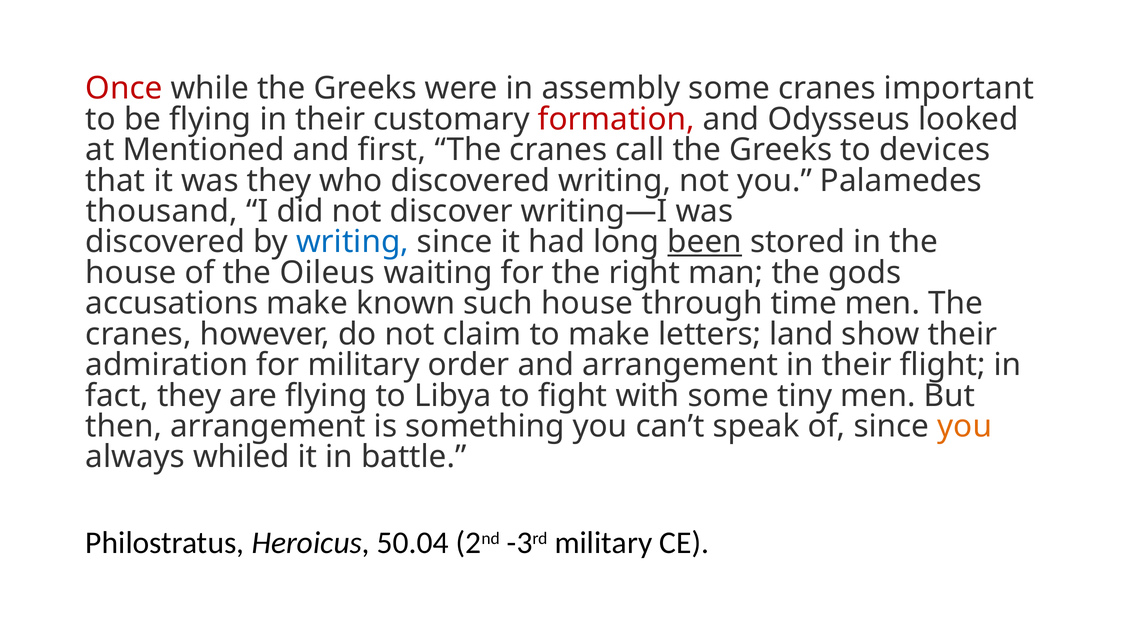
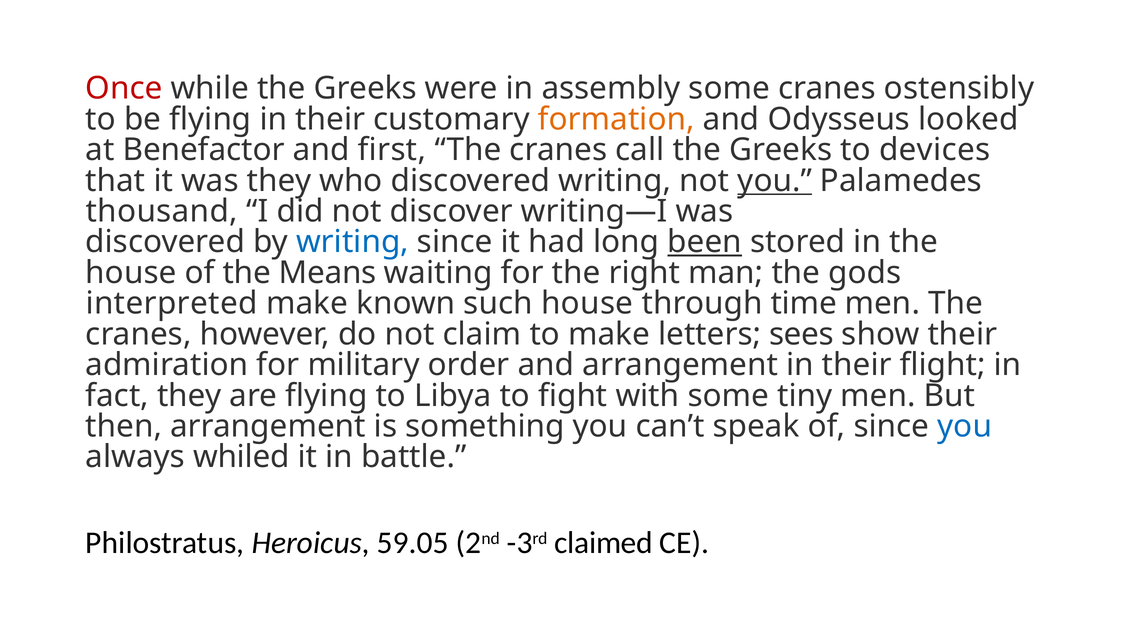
important: important -> ostensibly
formation colour: red -> orange
Mentioned: Mentioned -> Benefactor
you at (775, 181) underline: none -> present
Oileus: Oileus -> Means
accusations: accusations -> interpreted
land: land -> sees
you at (965, 426) colour: orange -> blue
50.04: 50.04 -> 59.05
-3rd military: military -> claimed
